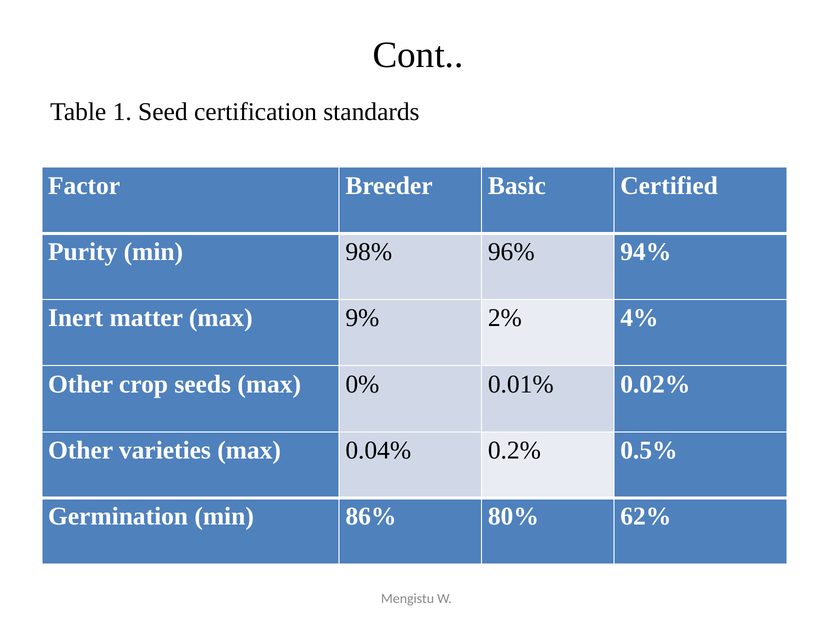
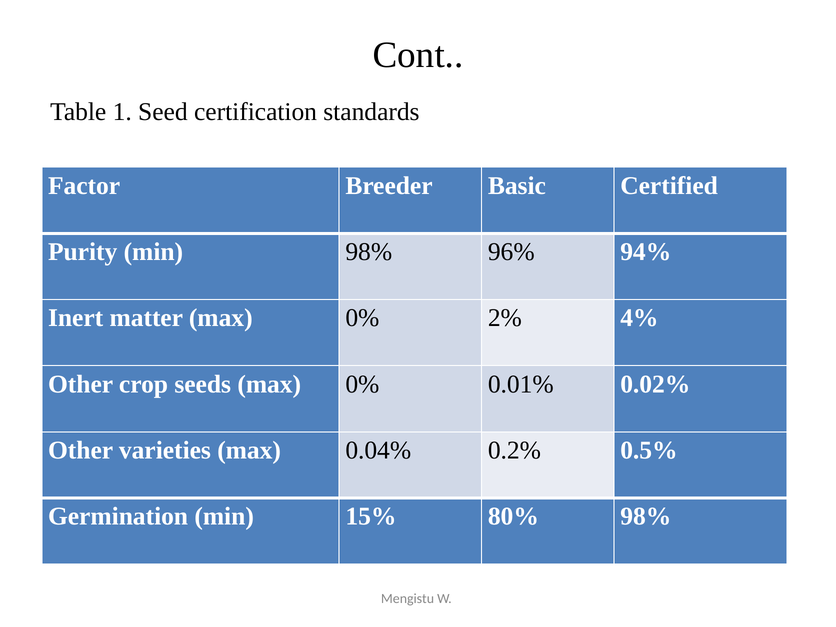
matter max 9%: 9% -> 0%
86%: 86% -> 15%
80% 62%: 62% -> 98%
